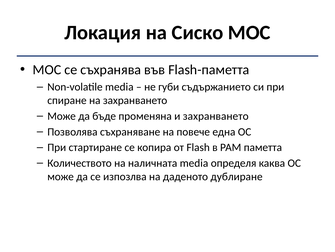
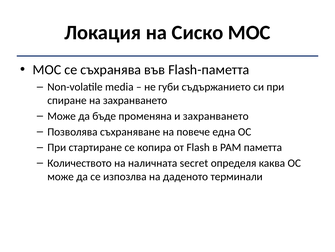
наличната media: media -> secret
дублиране: дублиране -> терминали
